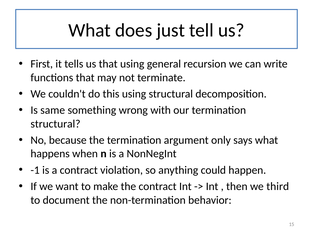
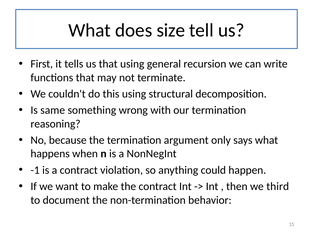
just: just -> size
structural at (55, 124): structural -> reasoning
